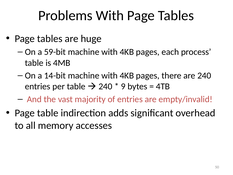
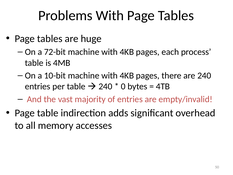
59-bit: 59-bit -> 72-bit
14-bit: 14-bit -> 10-bit
9: 9 -> 0
